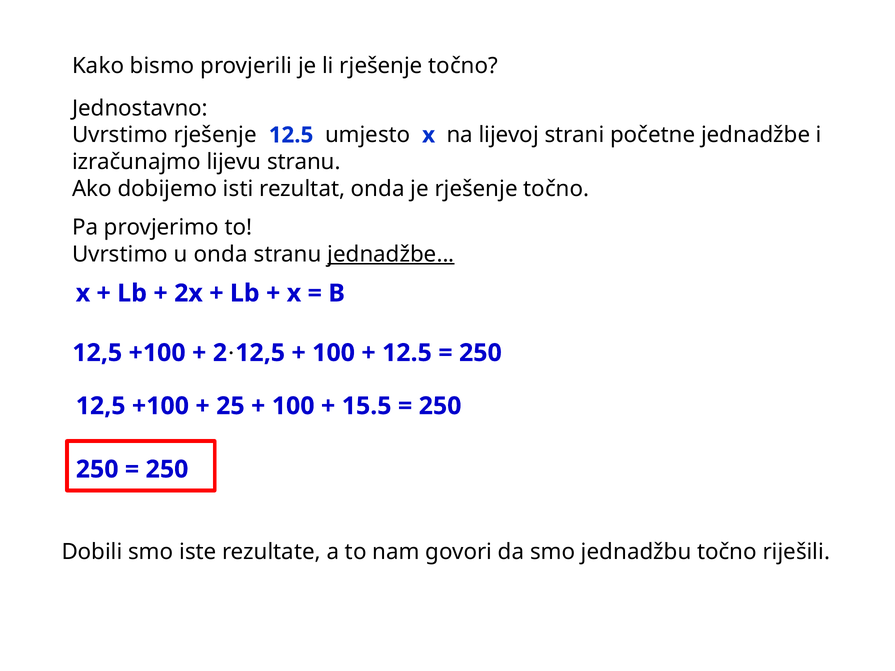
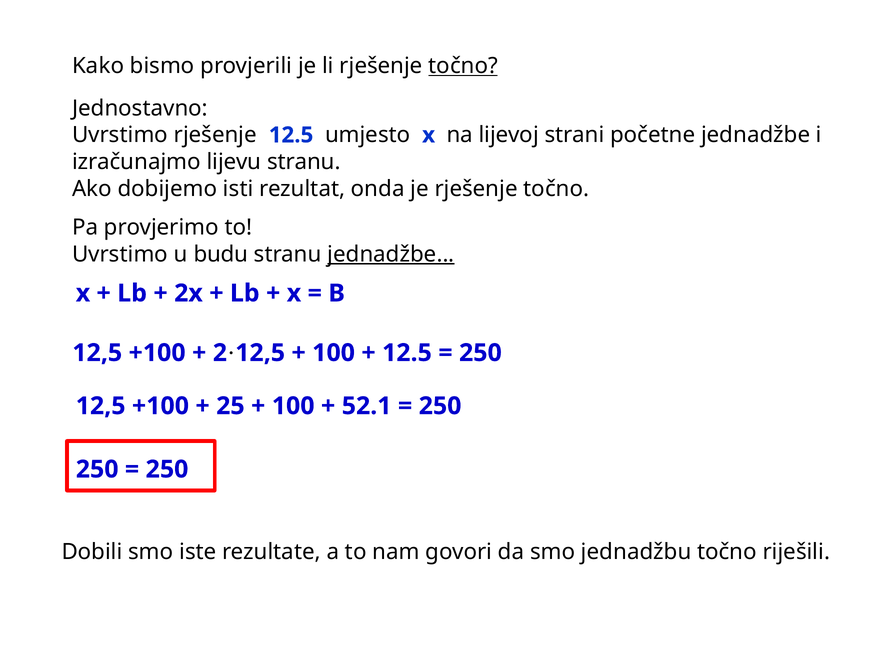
točno at (463, 66) underline: none -> present
u onda: onda -> budu
15.5: 15.5 -> 52.1
